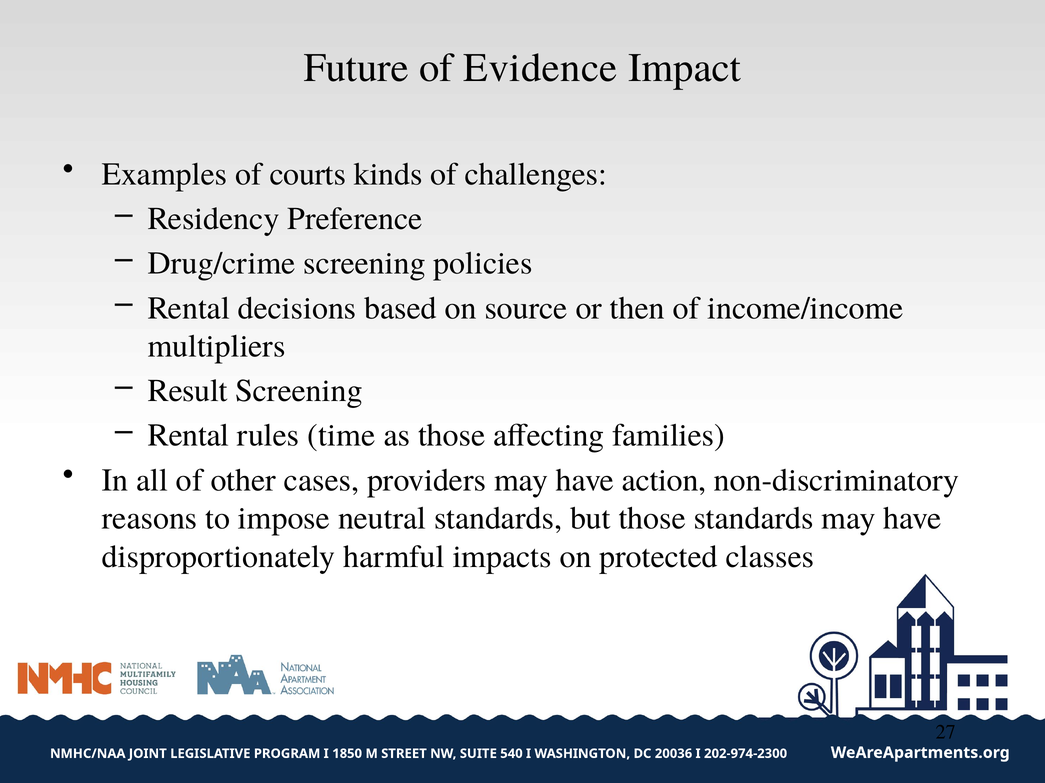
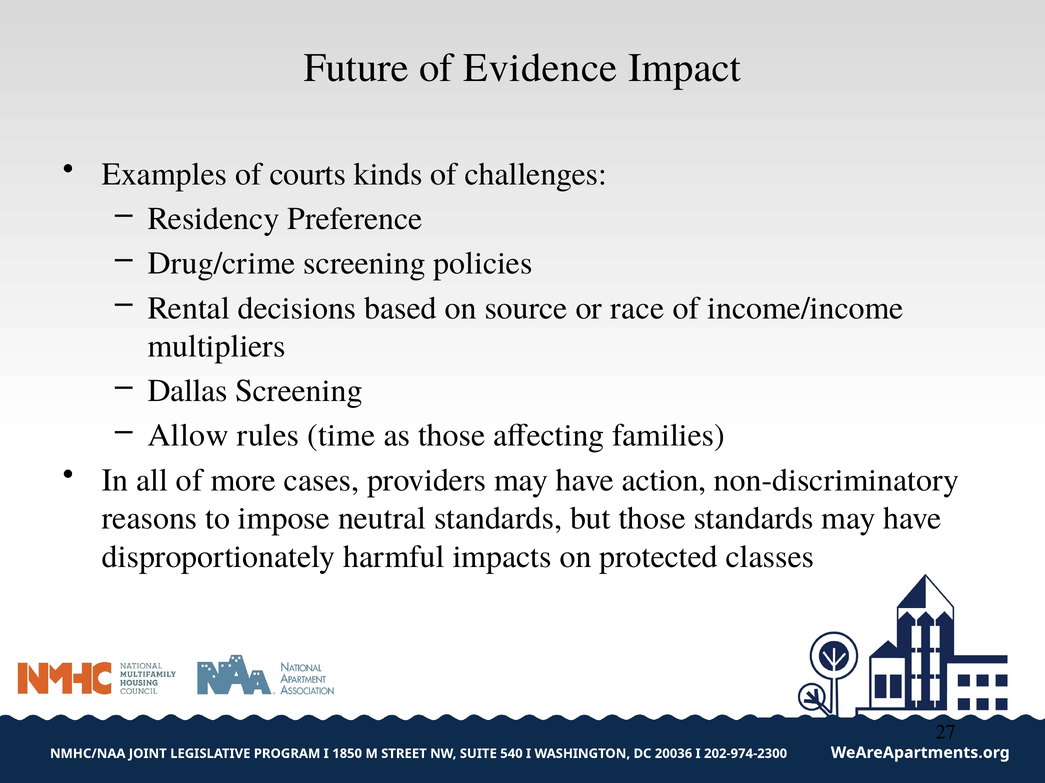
then: then -> race
Result: Result -> Dallas
Rental at (188, 436): Rental -> Allow
other: other -> more
